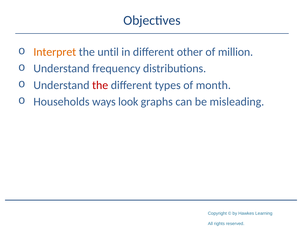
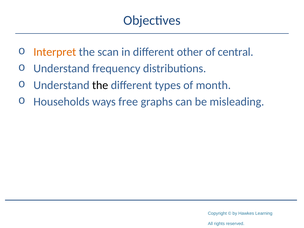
until: until -> scan
million: million -> central
the at (100, 85) colour: red -> black
look: look -> free
